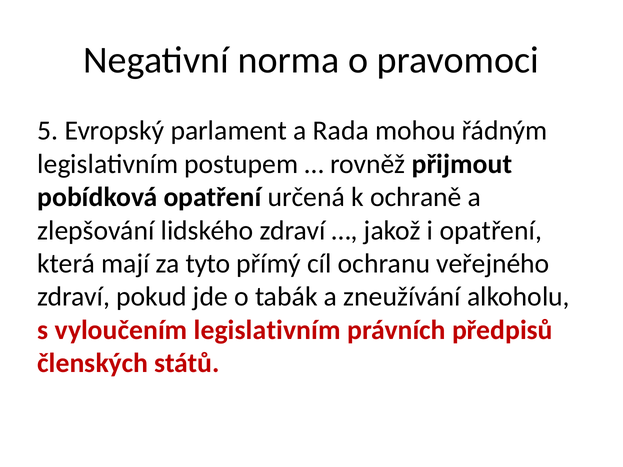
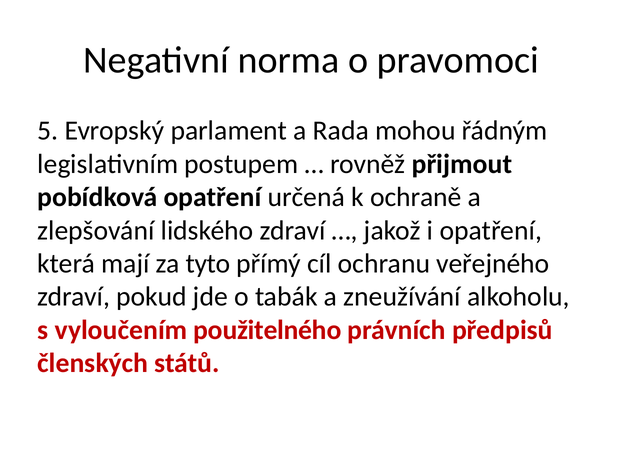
vyloučením legislativním: legislativním -> použitelného
